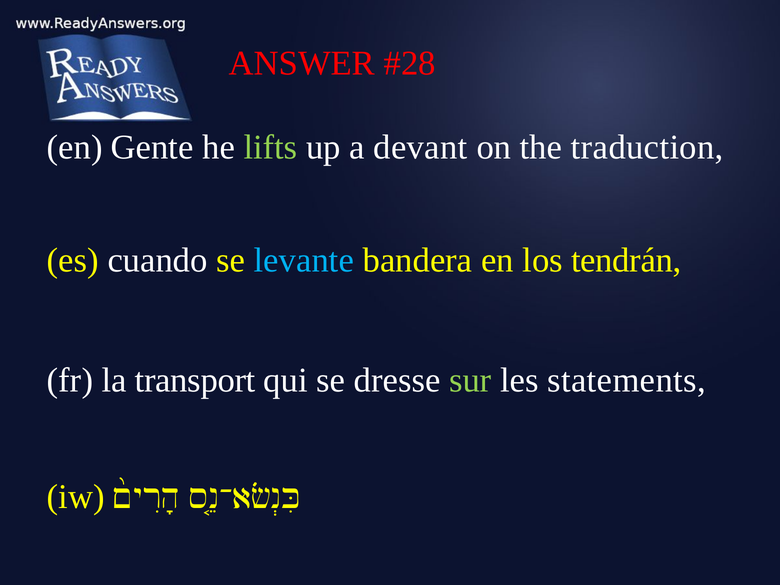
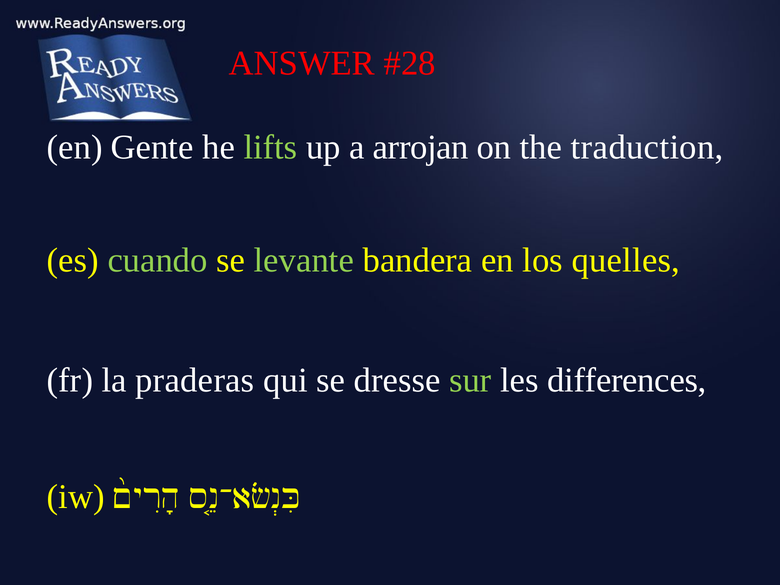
devant: devant -> arrojan
cuando colour: white -> light green
levante colour: light blue -> light green
tendrán: tendrán -> quelles
transport: transport -> praderas
statements: statements -> differences
